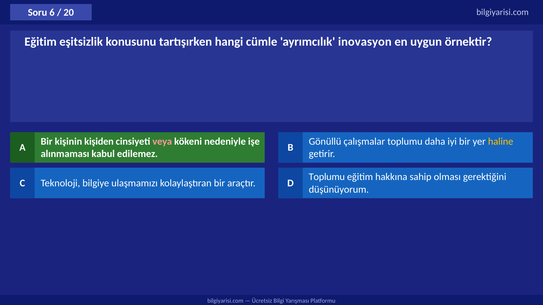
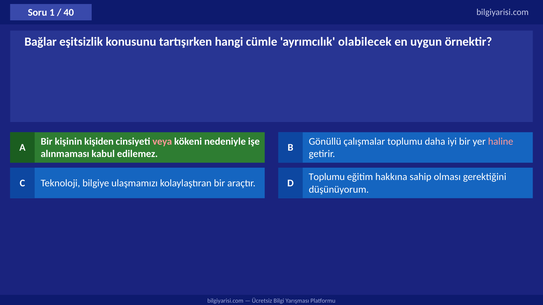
6: 6 -> 1
20: 20 -> 40
Eğitim at (41, 42): Eğitim -> Bağlar
inovasyon: inovasyon -> olabilecek
haline colour: yellow -> pink
